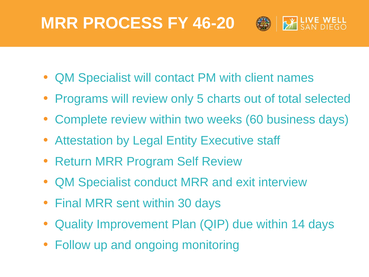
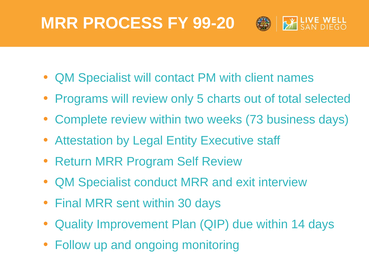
46-20: 46-20 -> 99-20
60: 60 -> 73
